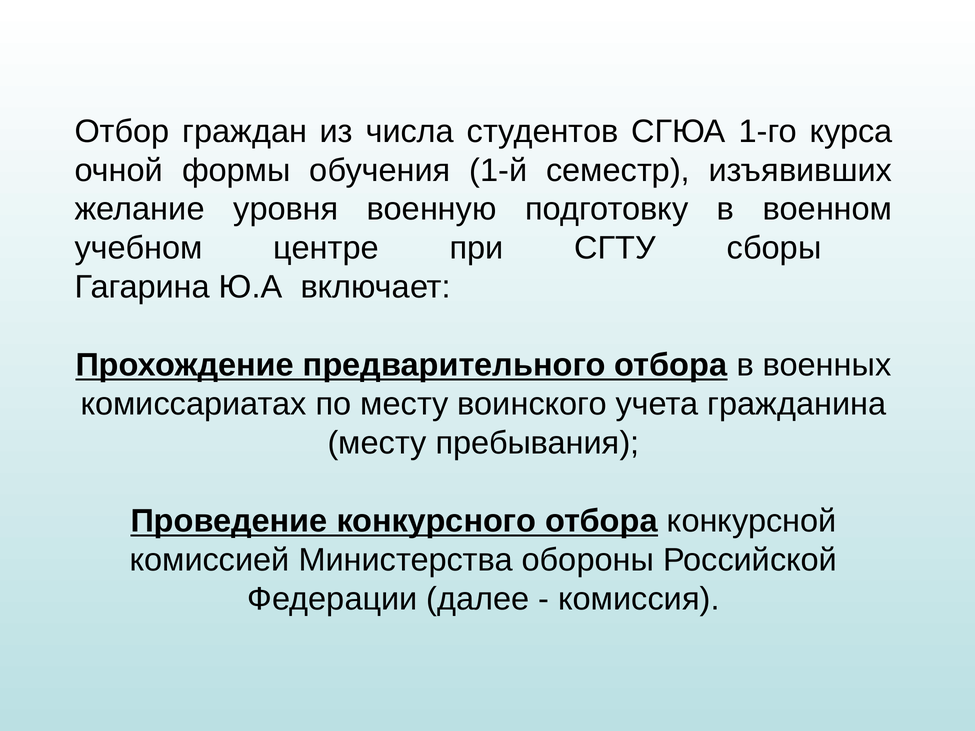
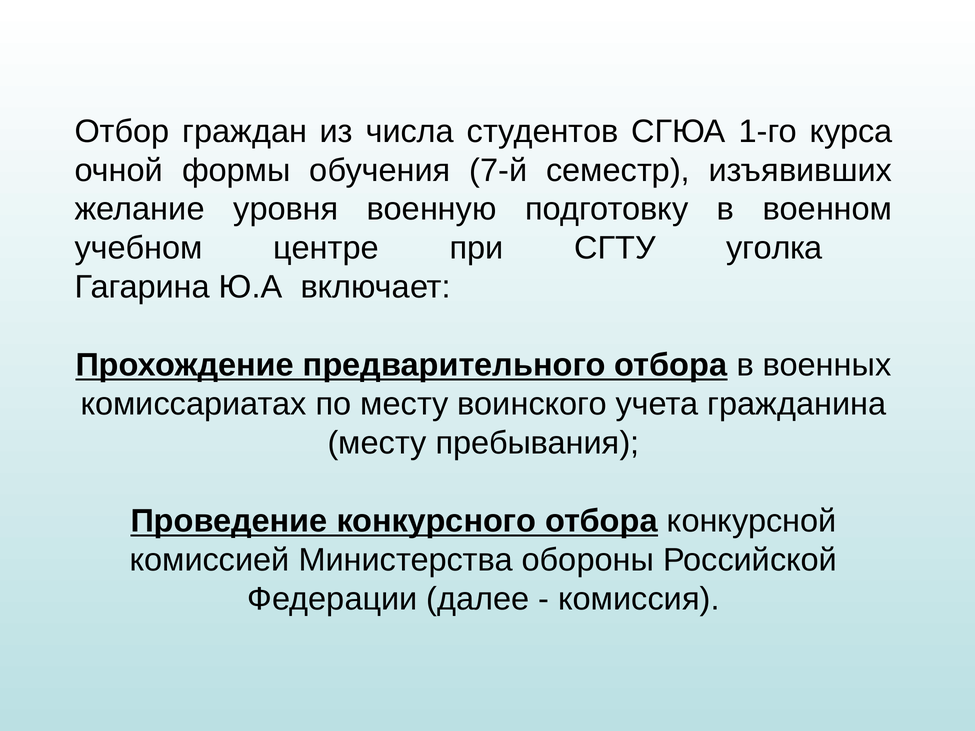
1-й: 1-й -> 7-й
сборы: сборы -> уголка
